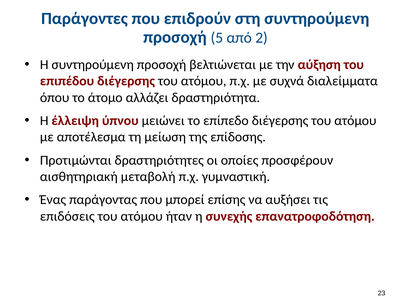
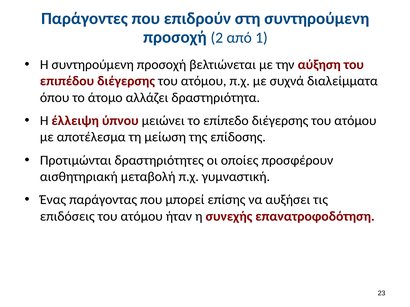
5: 5 -> 2
2: 2 -> 1
